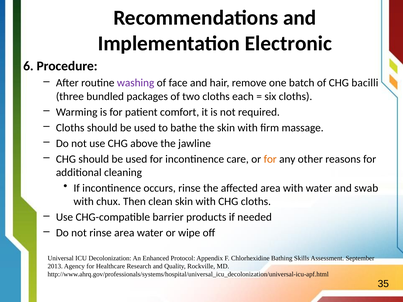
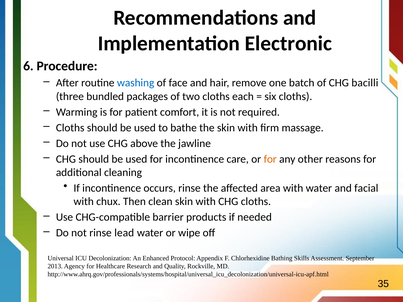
washing colour: purple -> blue
swab: swab -> facial
rinse area: area -> lead
